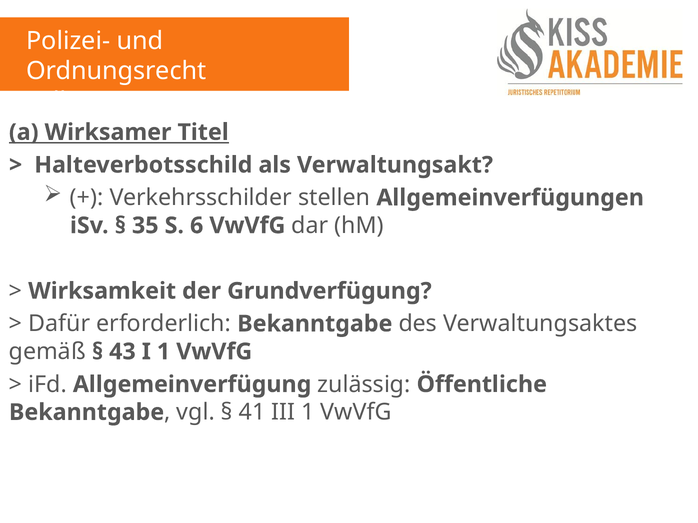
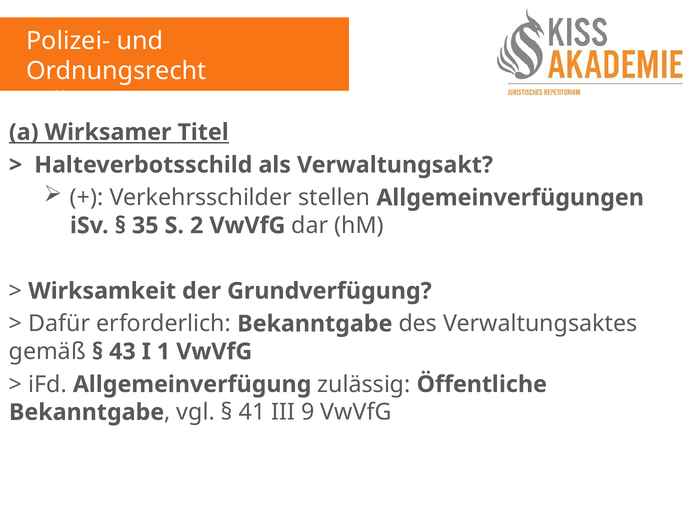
6: 6 -> 2
III 1: 1 -> 9
